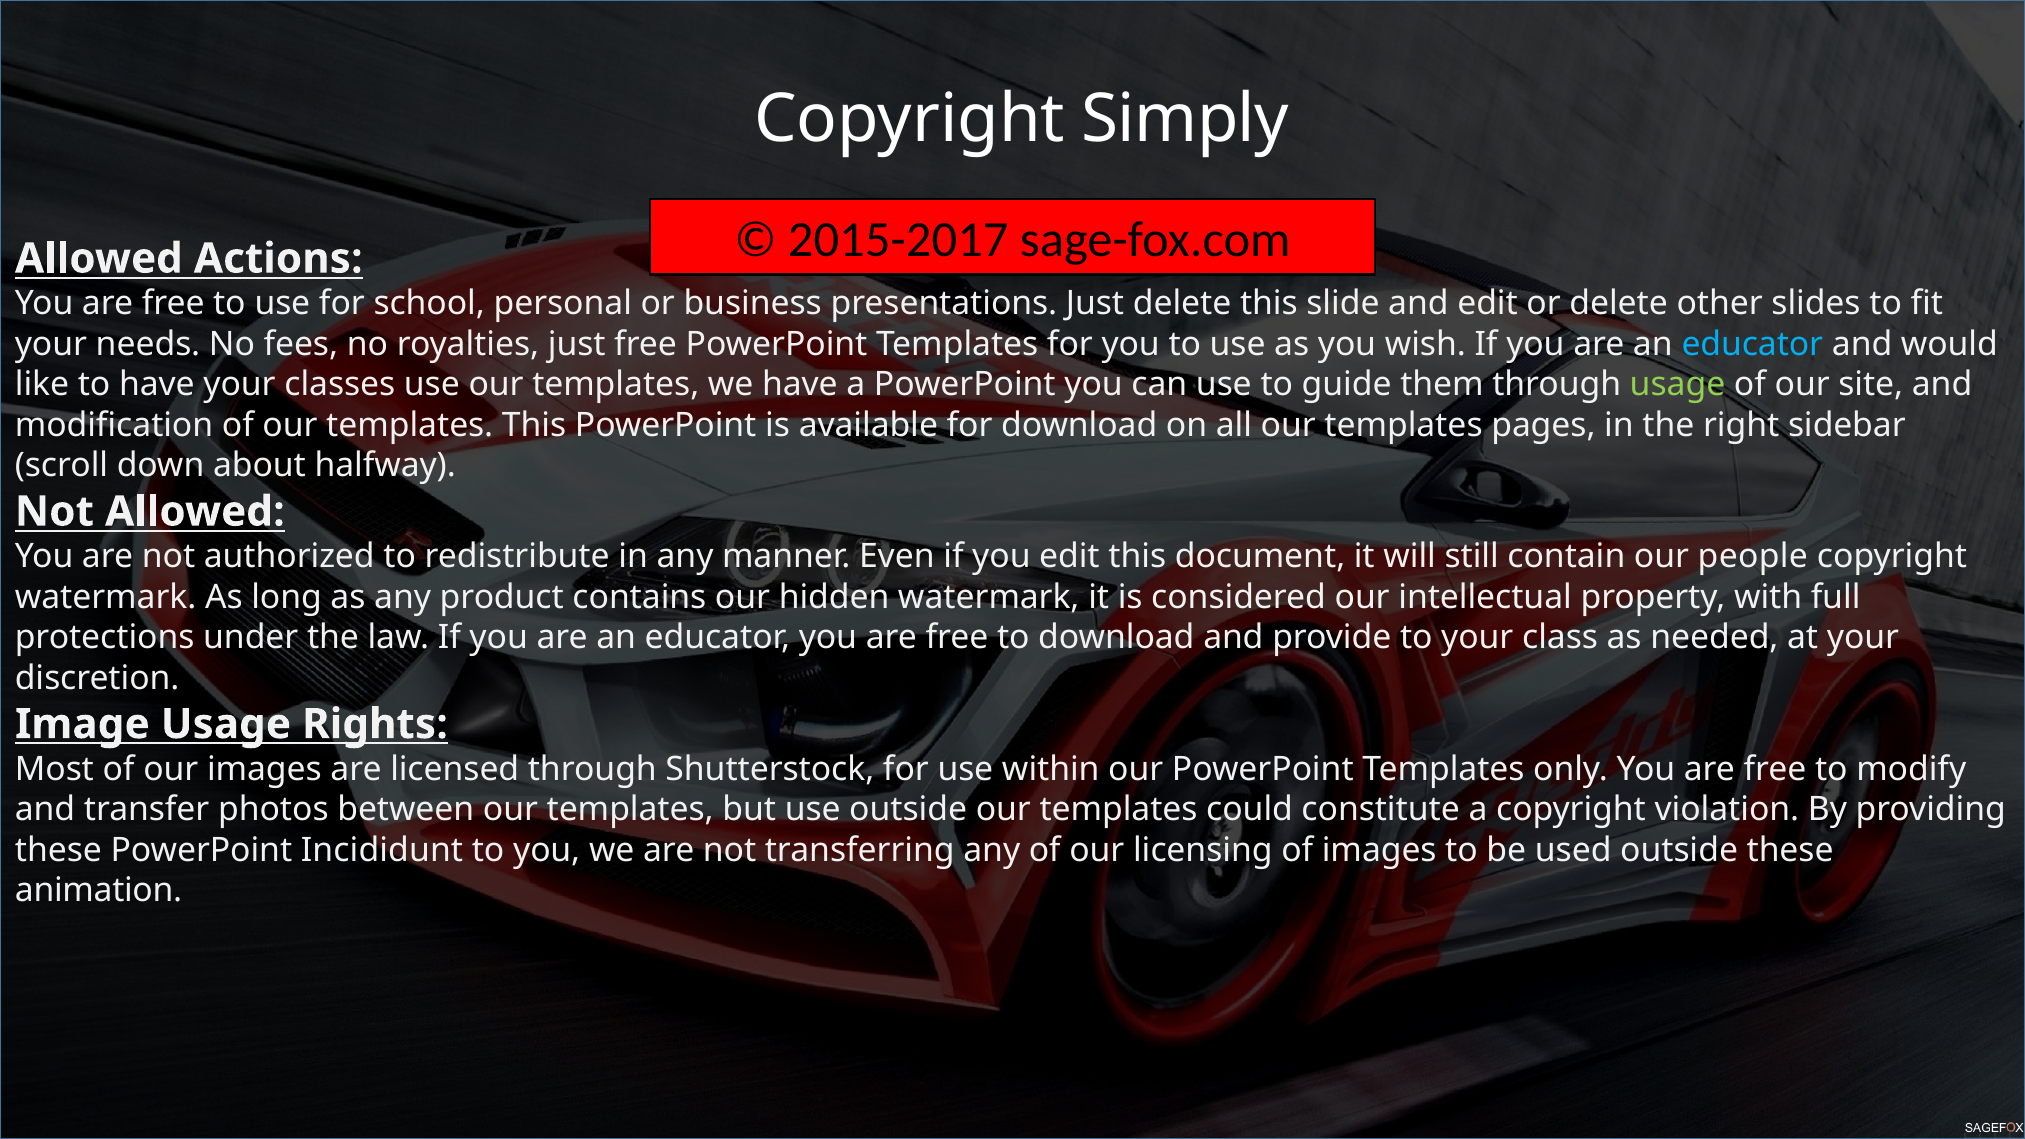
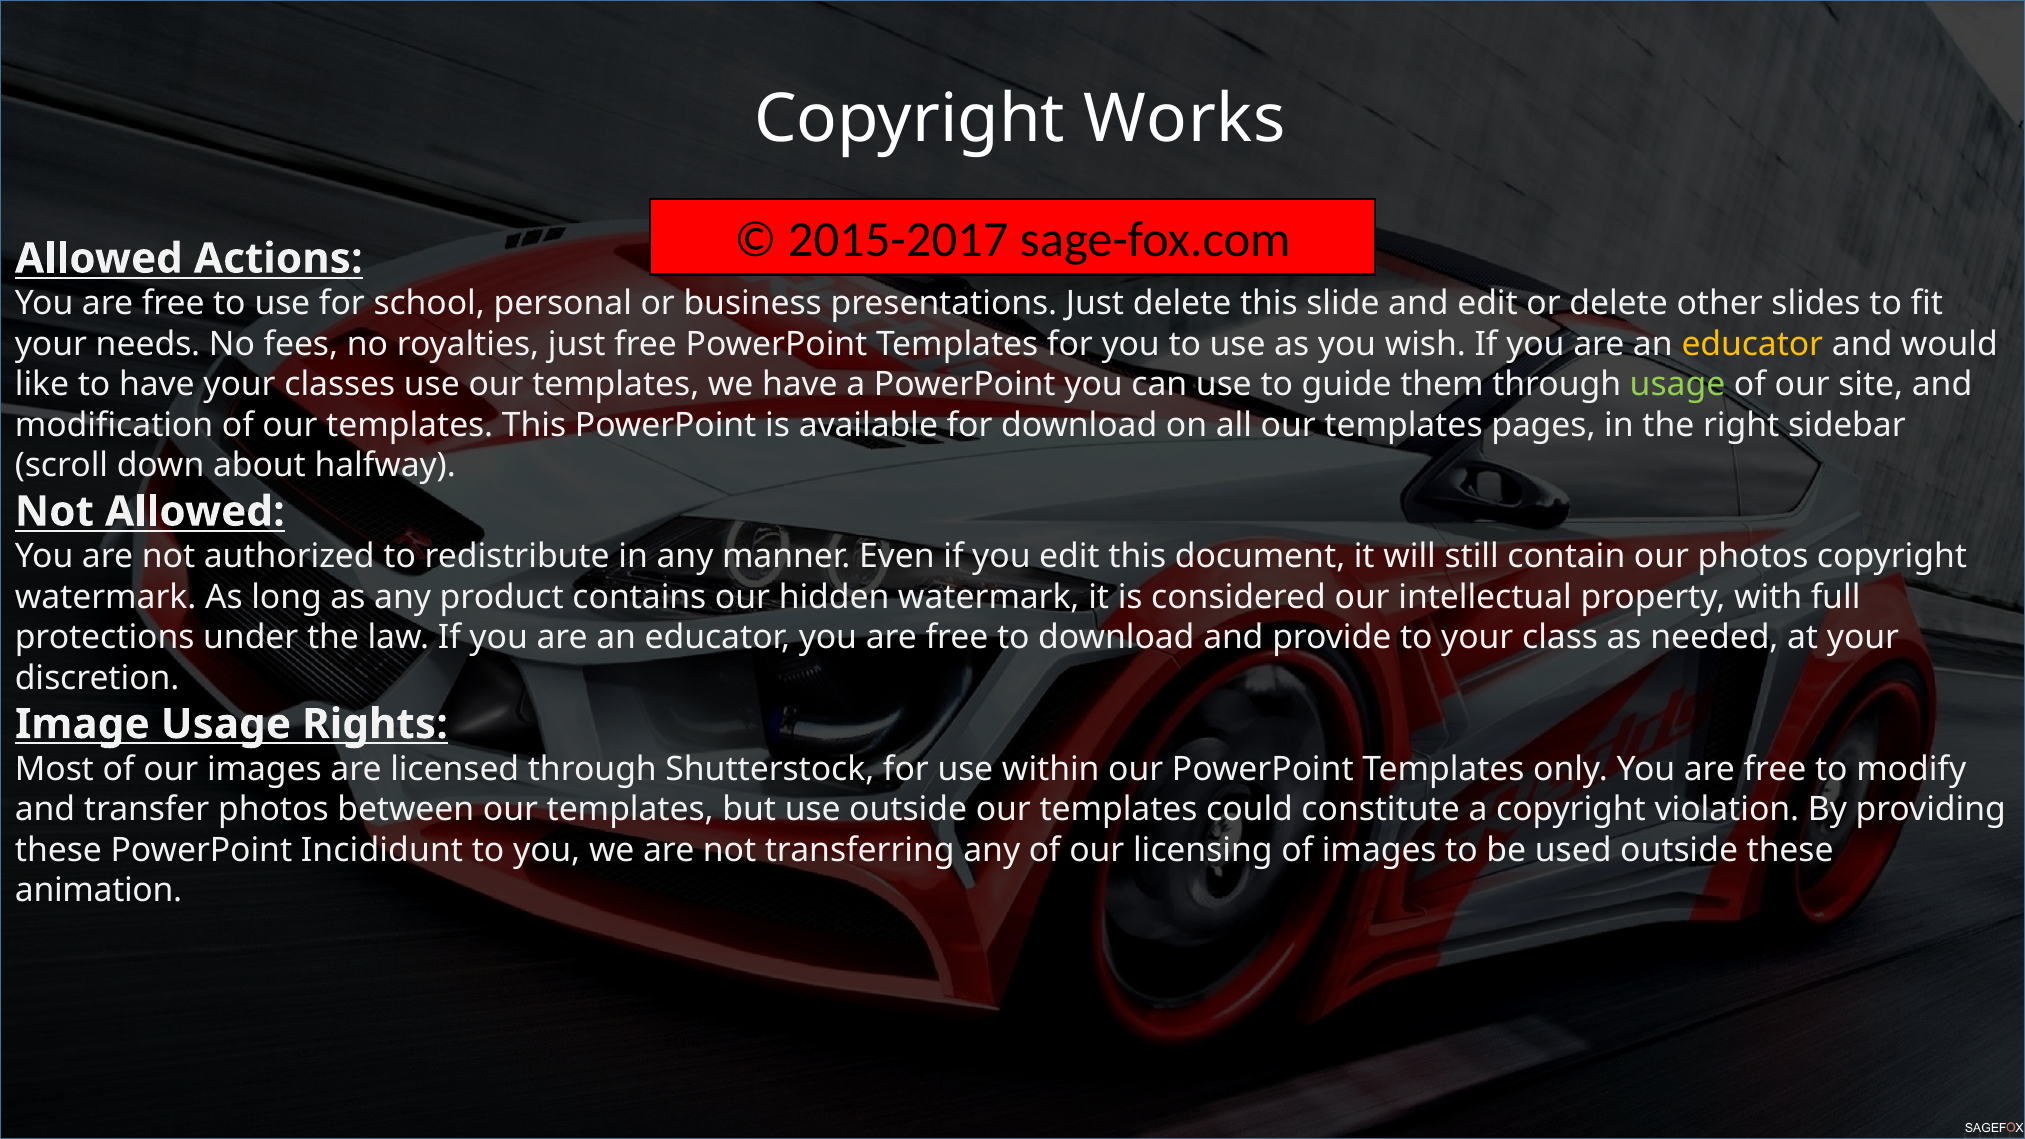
Simply: Simply -> Works
educator at (1752, 344) colour: light blue -> yellow
our people: people -> photos
